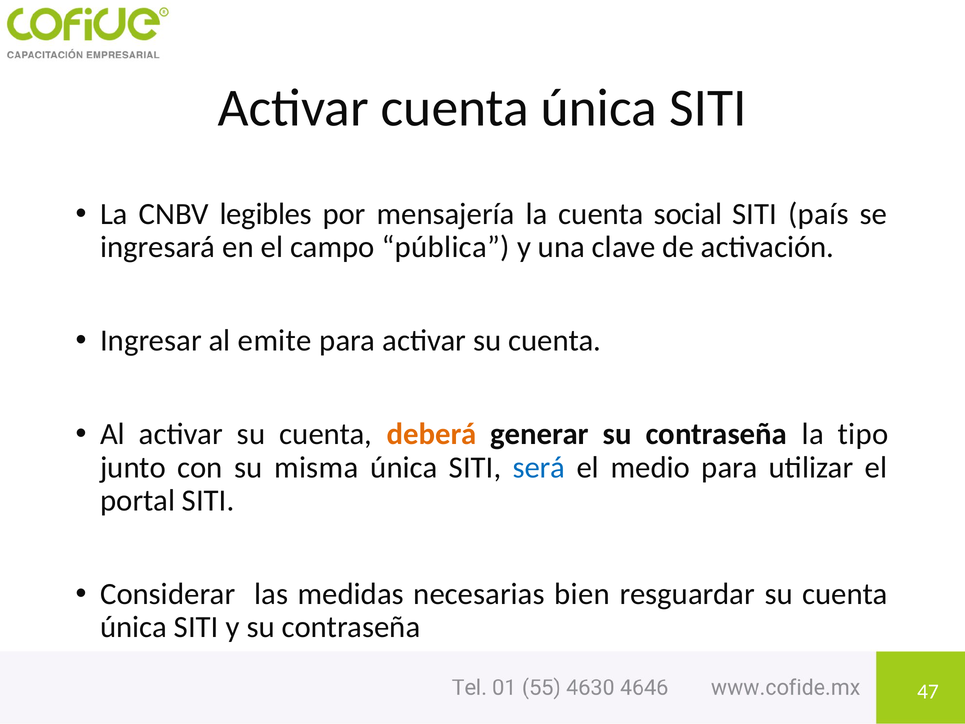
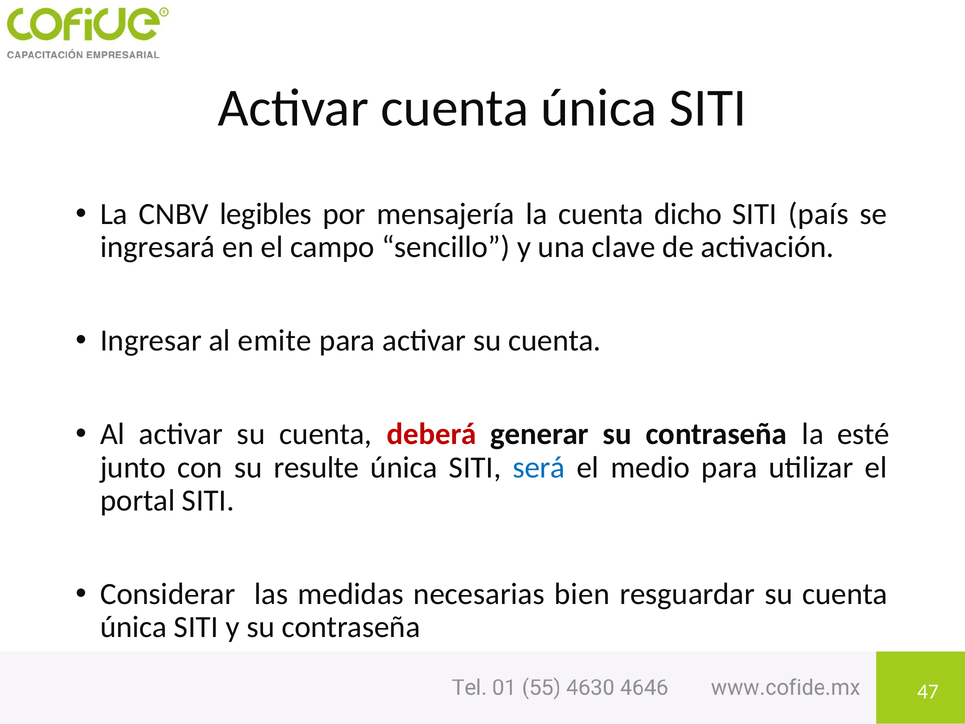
social: social -> dicho
pública: pública -> sencillo
deberá colour: orange -> red
tipo: tipo -> esté
misma: misma -> resulte
